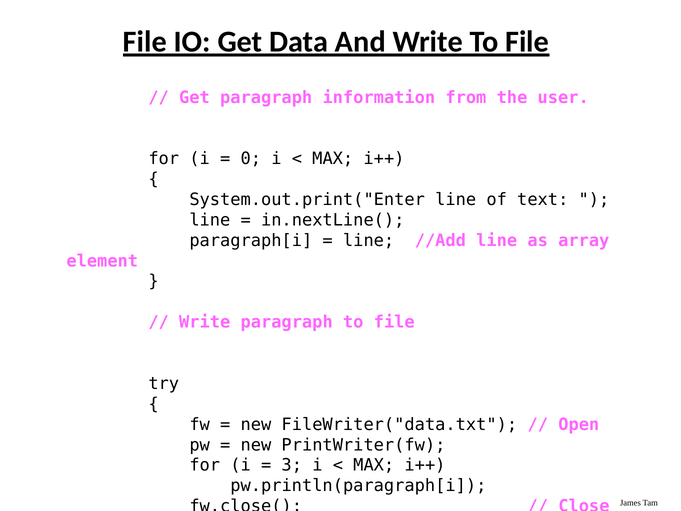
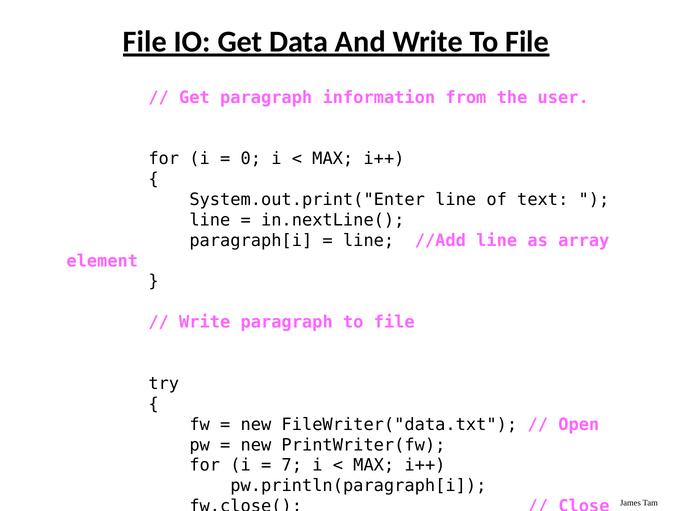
3: 3 -> 7
